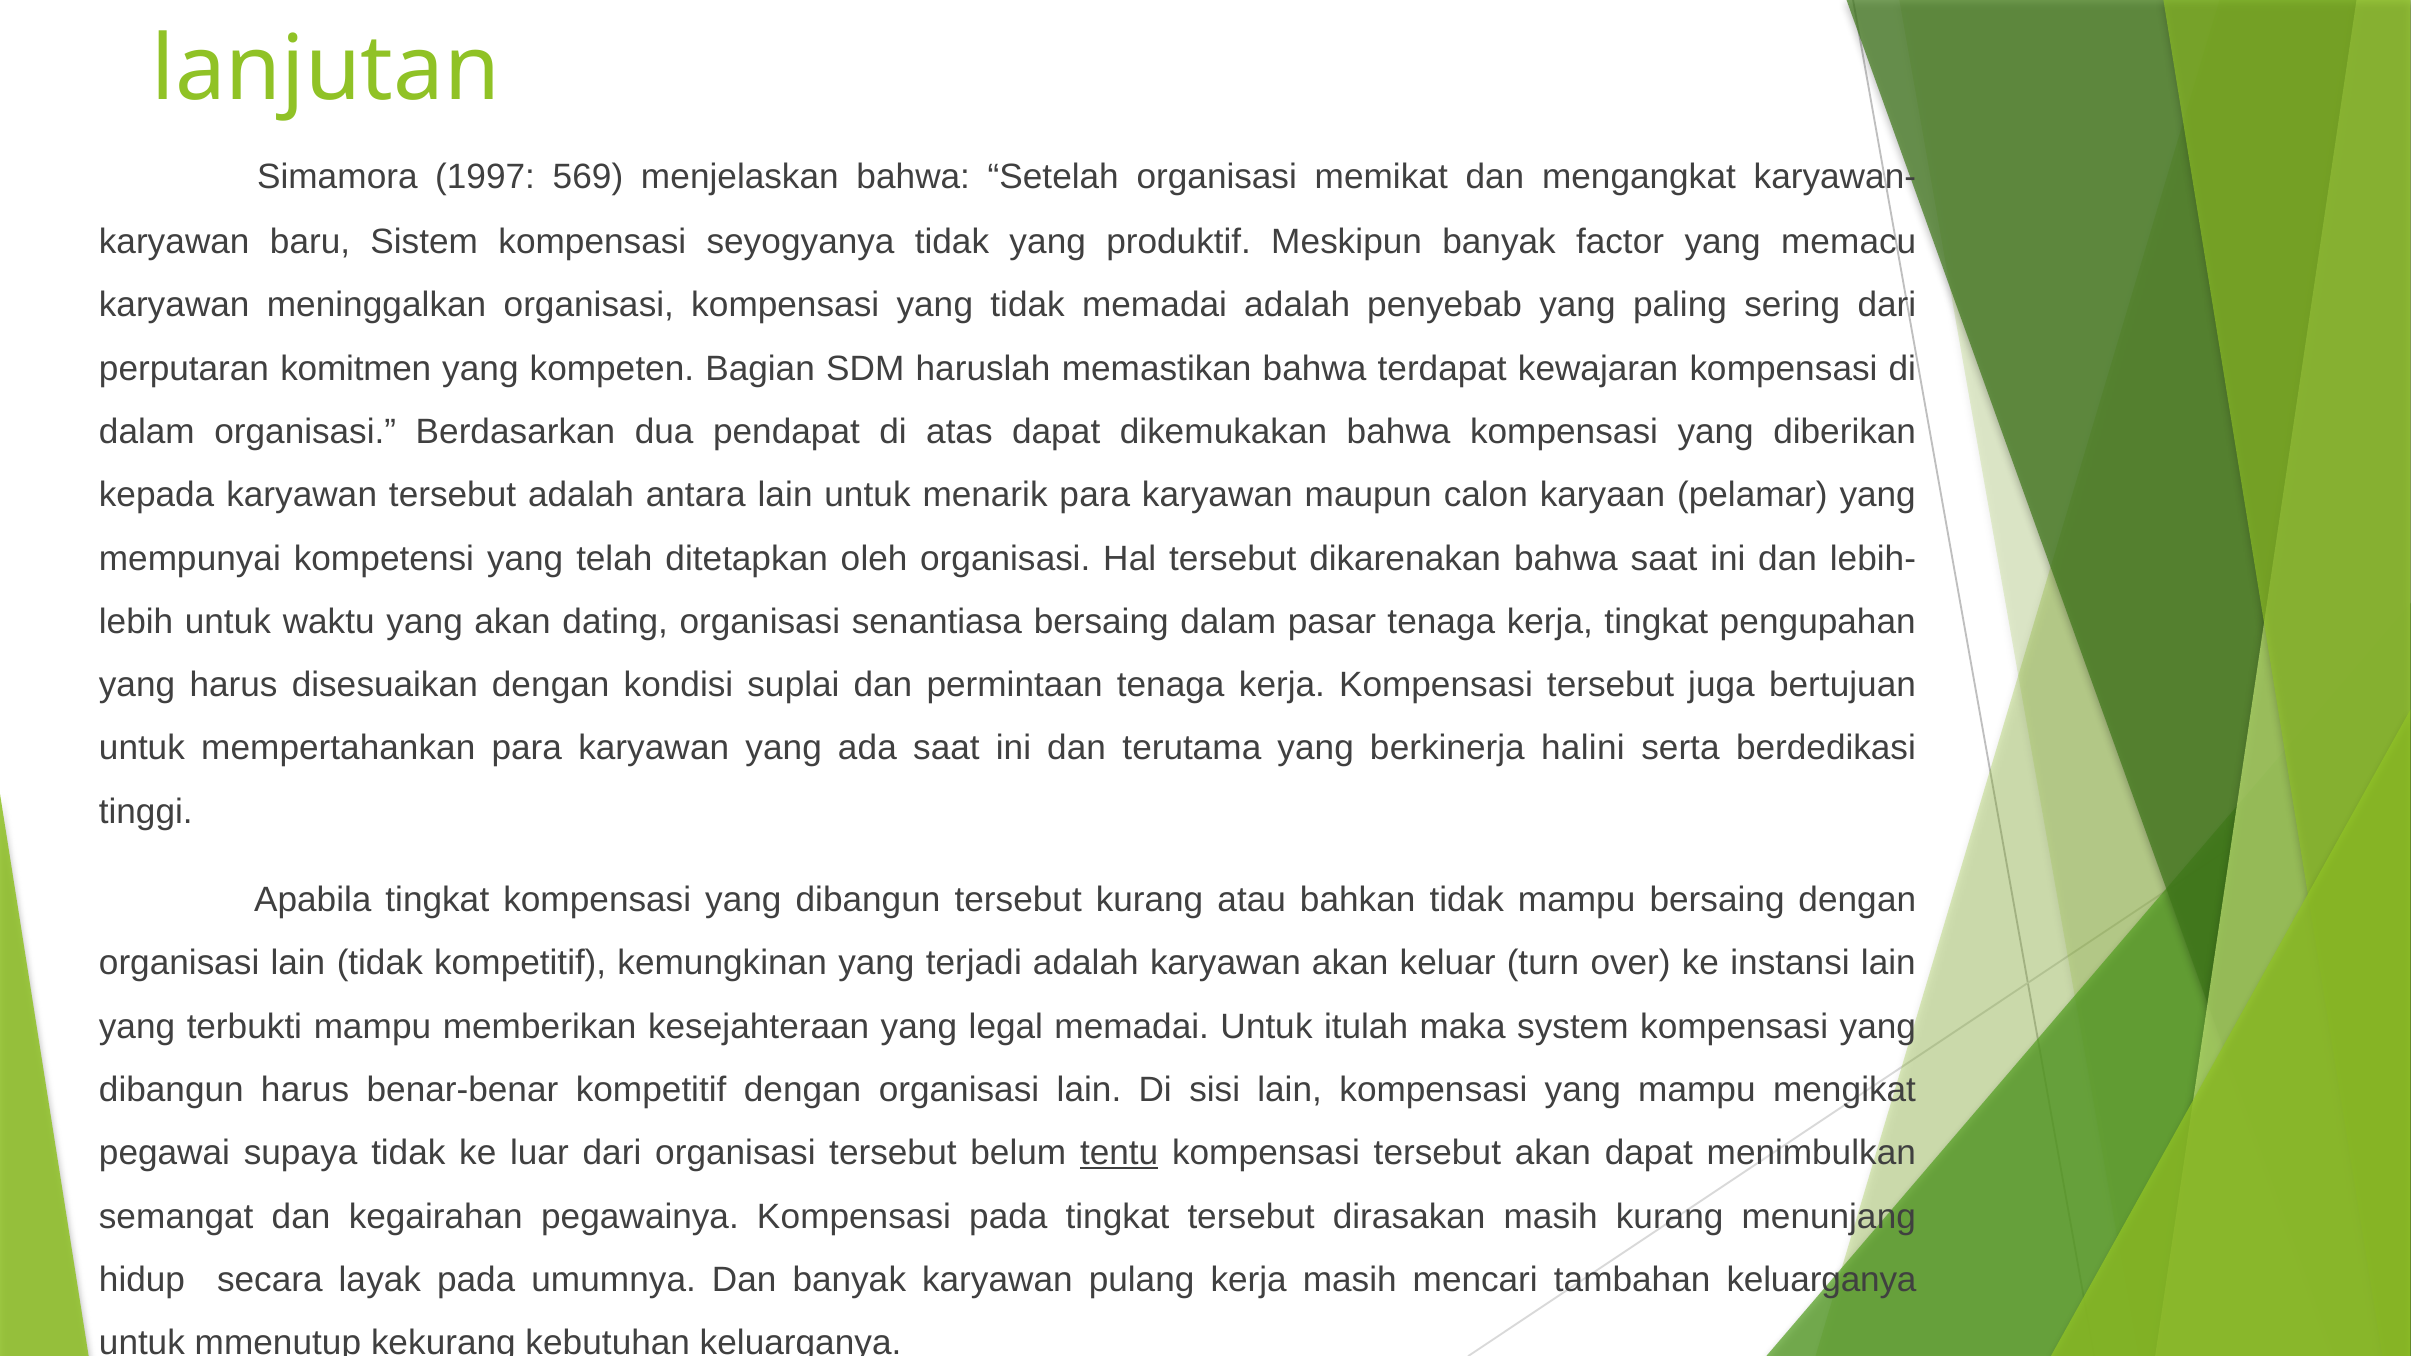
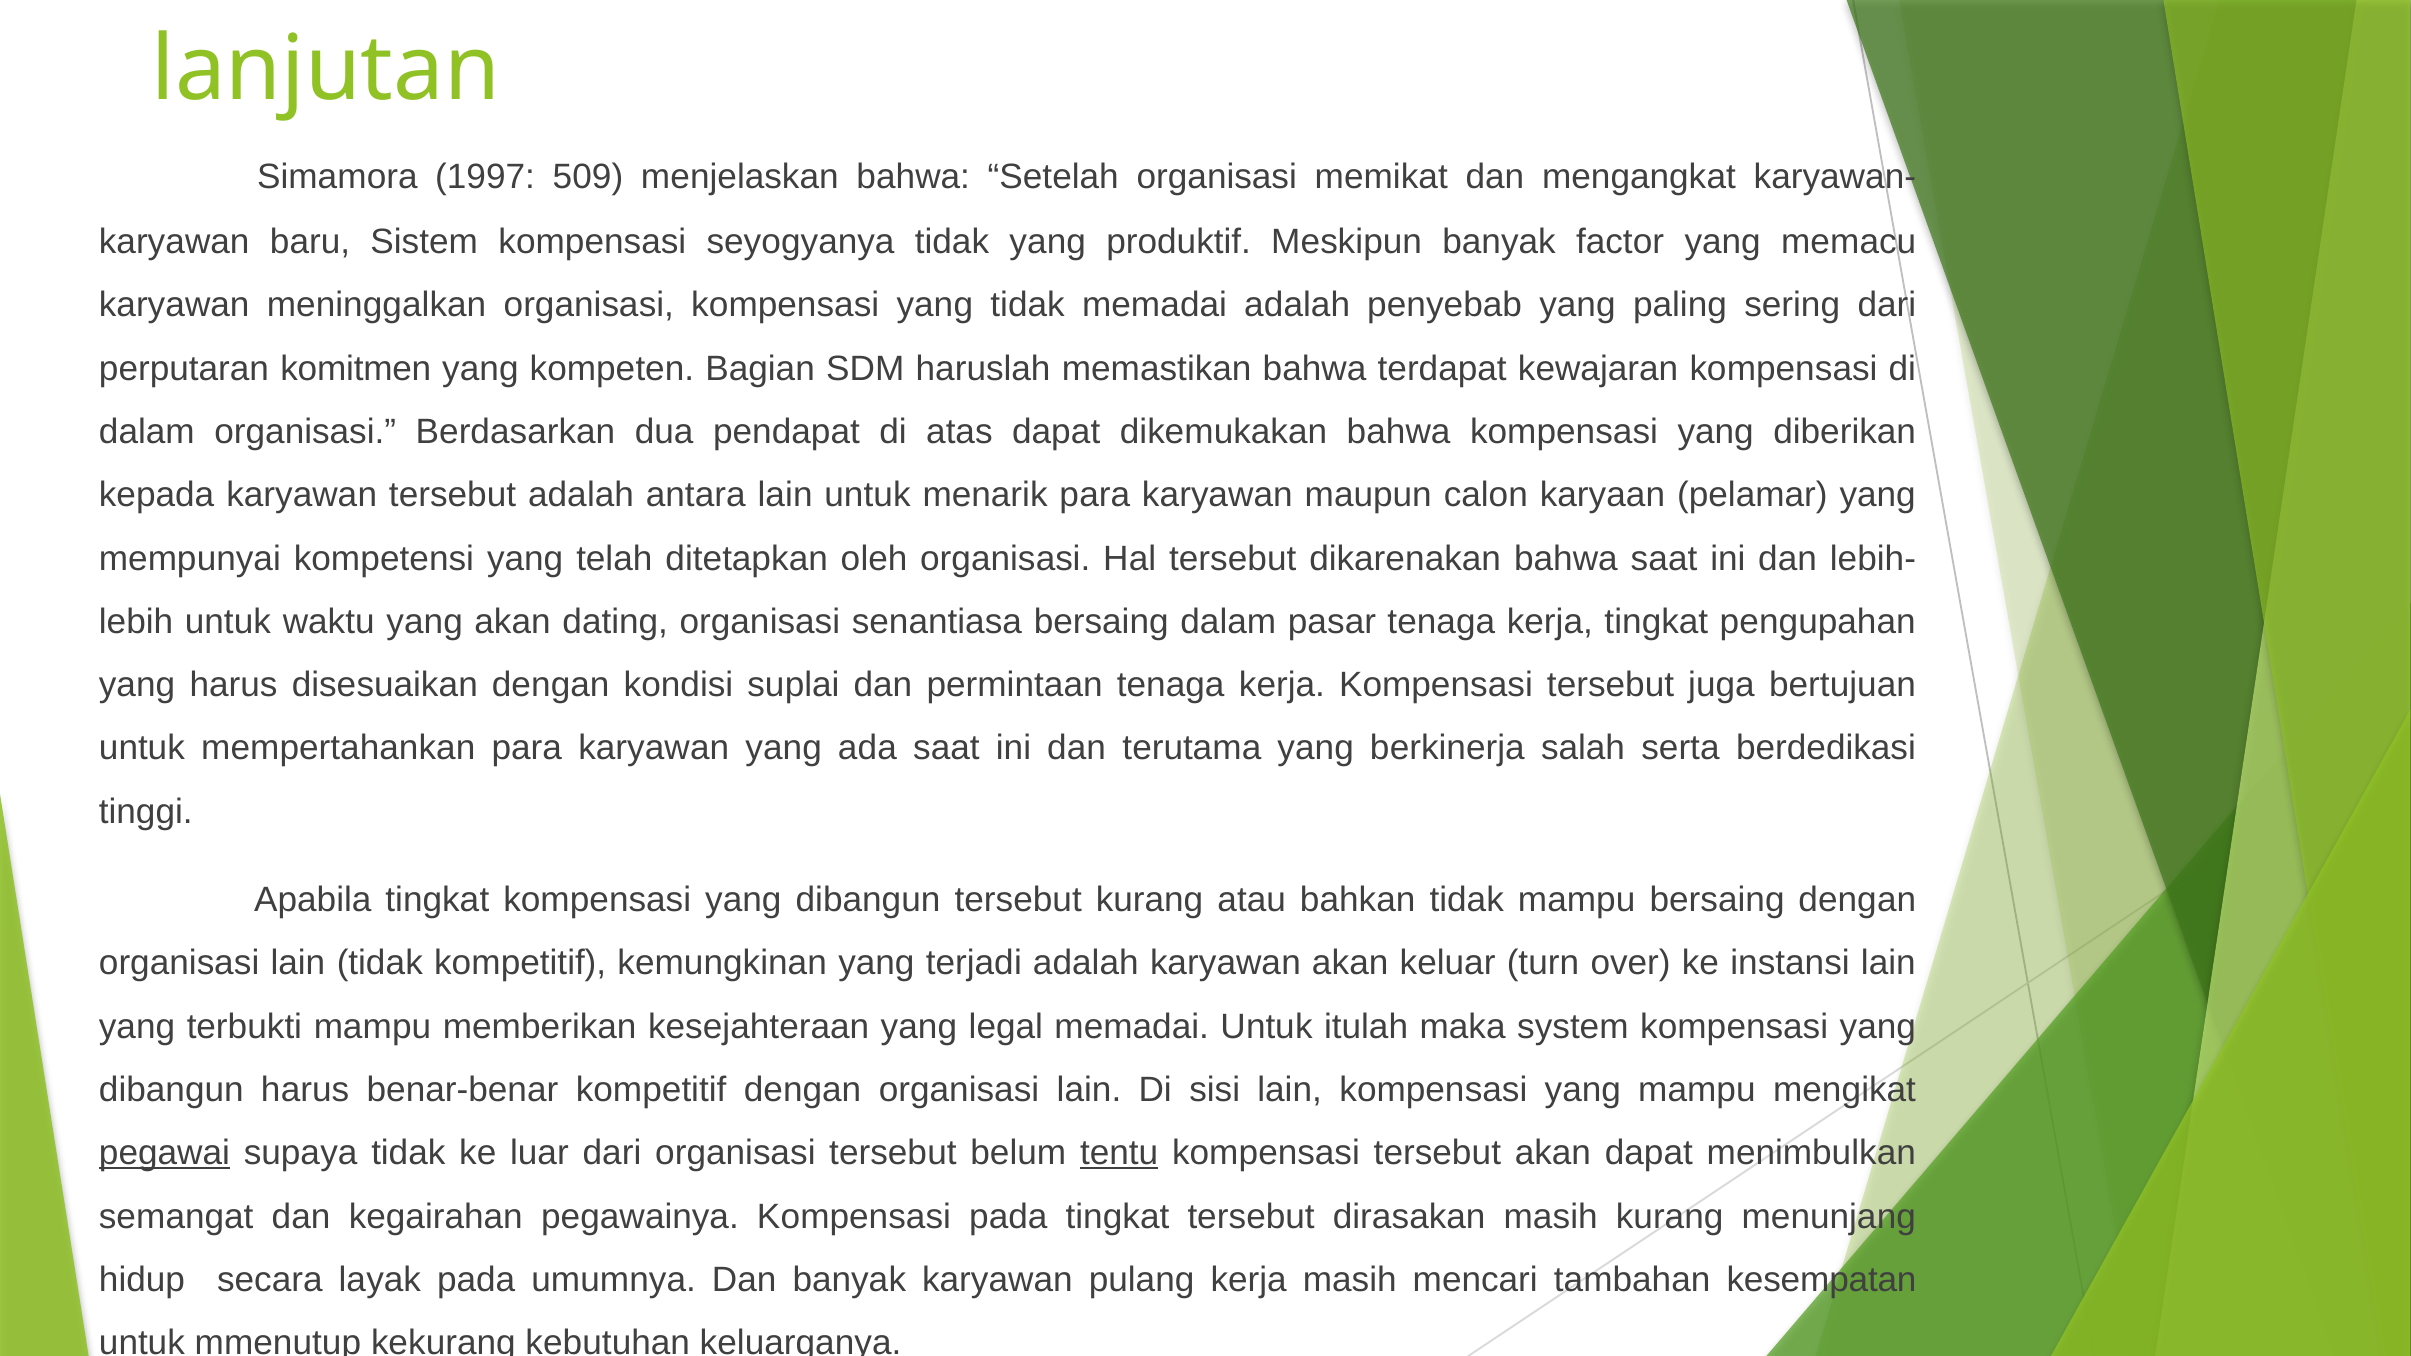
569: 569 -> 509
halini: halini -> salah
pegawai underline: none -> present
tambahan keluarganya: keluarganya -> kesempatan
